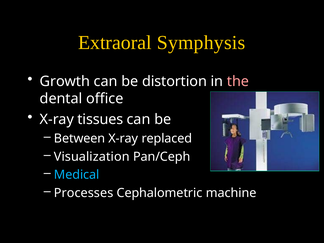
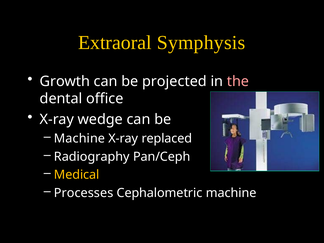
distortion: distortion -> projected
tissues: tissues -> wedge
Between at (80, 139): Between -> Machine
Visualization: Visualization -> Radiography
Medical colour: light blue -> yellow
